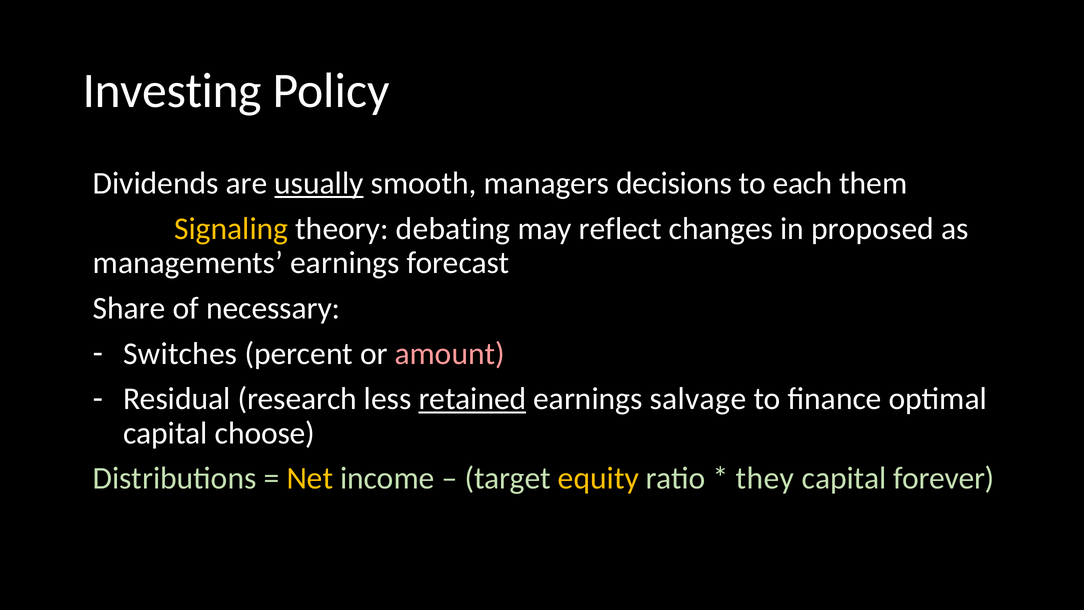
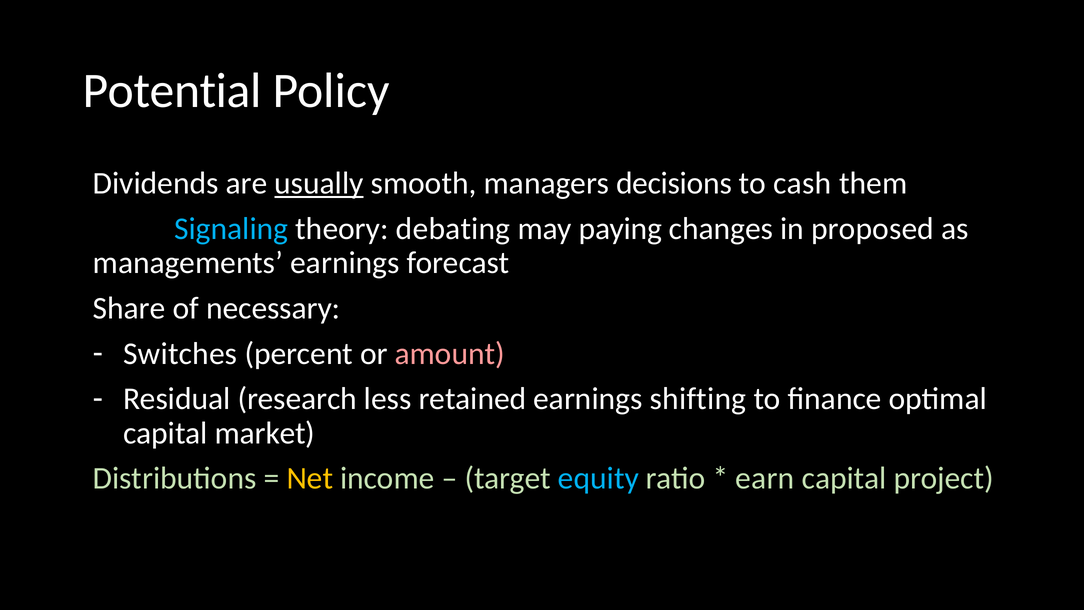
Investing: Investing -> Potential
each: each -> cash
Signaling colour: yellow -> light blue
reflect: reflect -> paying
retained underline: present -> none
salvage: salvage -> shifting
choose: choose -> market
equity colour: yellow -> light blue
they: they -> earn
forever: forever -> project
